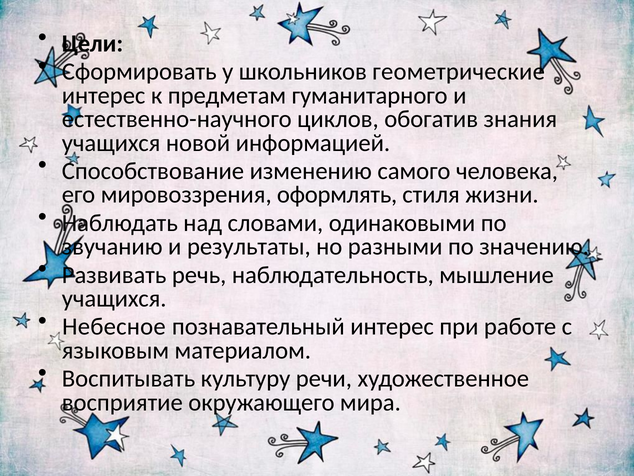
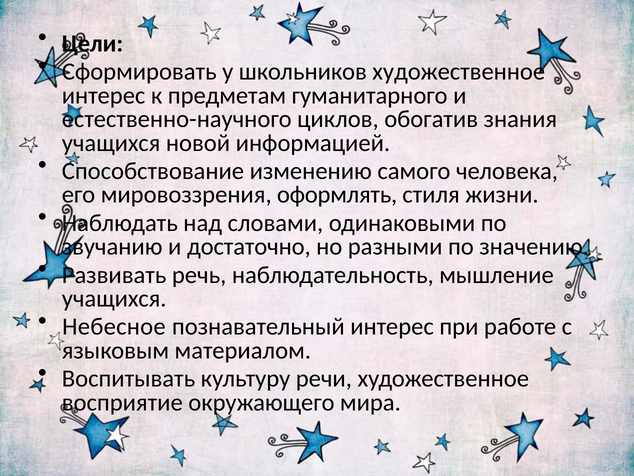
школьников геометрические: геометрические -> художественное
результаты: результаты -> достаточно
